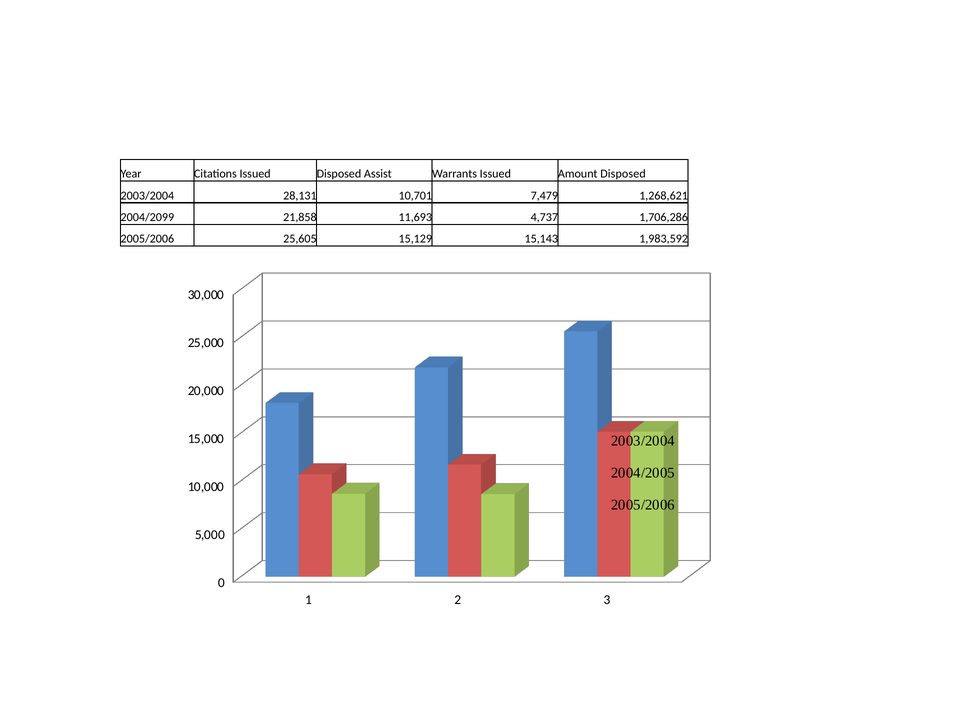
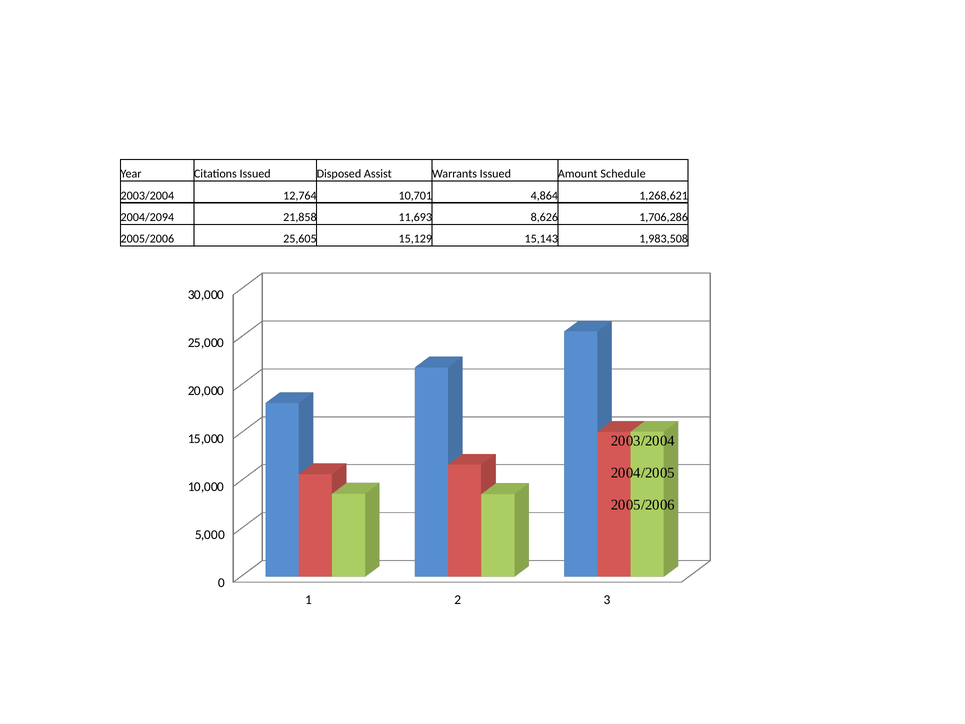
Amount Disposed: Disposed -> Schedule
28,131: 28,131 -> 12,764
7,479: 7,479 -> 4,864
2004/2099: 2004/2099 -> 2004/2094
4,737: 4,737 -> 8,626
1,983,592: 1,983,592 -> 1,983,508
